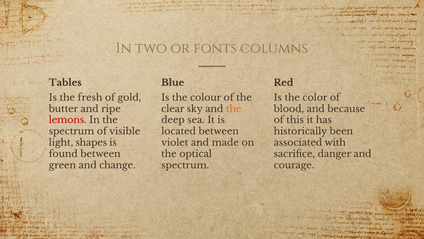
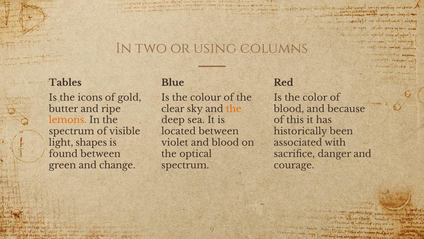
fonts: fonts -> using
fresh: fresh -> icons
lemons colour: red -> orange
and made: made -> blood
